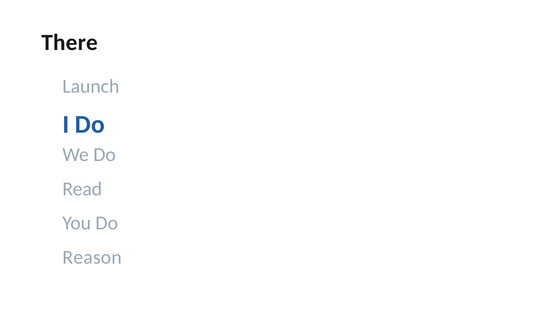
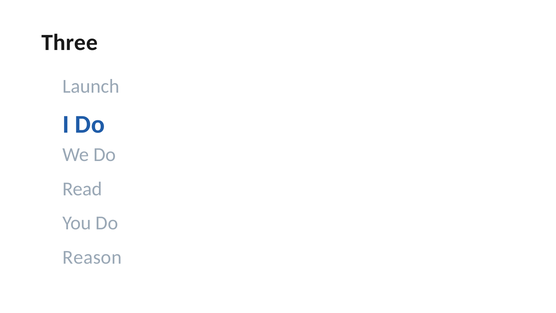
There: There -> Three
